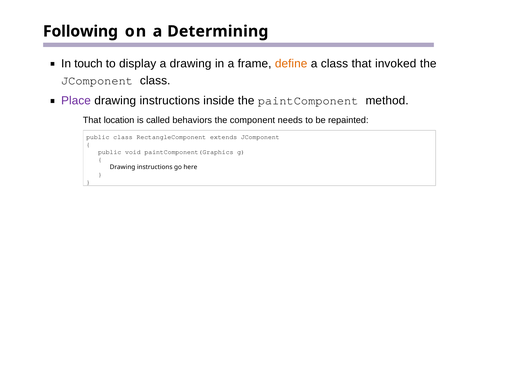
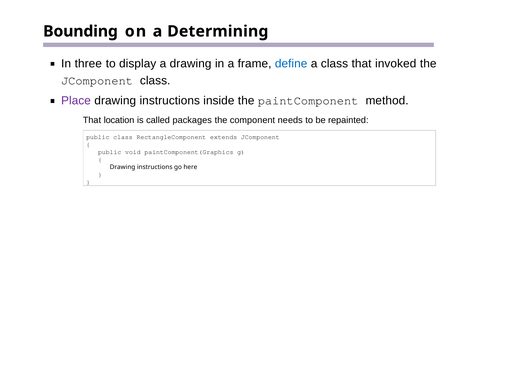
Following: Following -> Bounding
touch: touch -> three
define colour: orange -> blue
behaviors: behaviors -> packages
